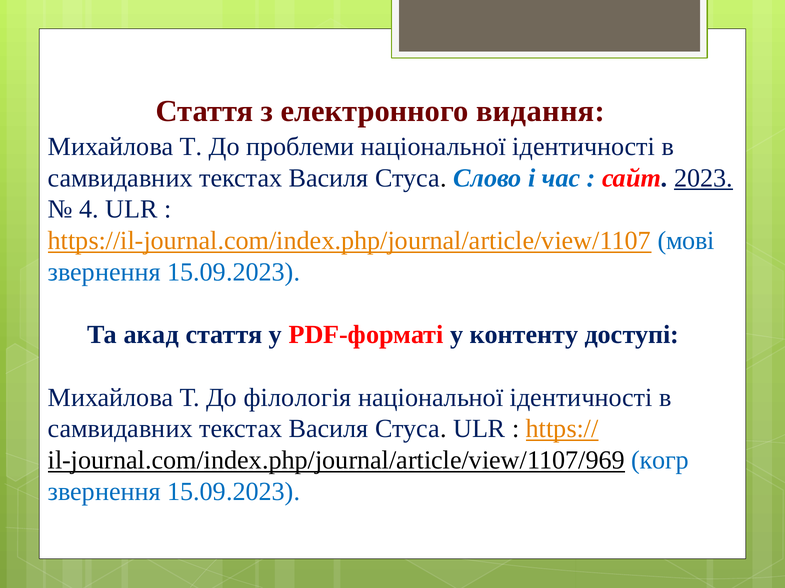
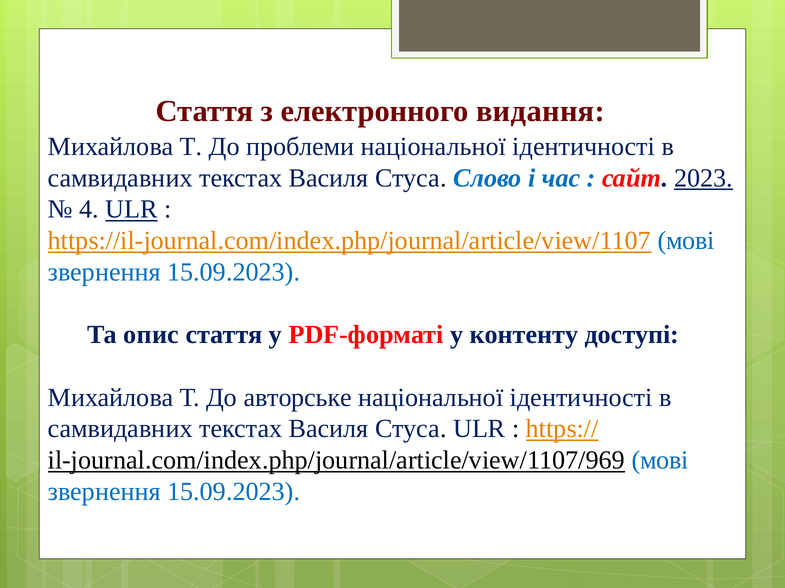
ULR at (132, 210) underline: none -> present
акад: акад -> опис
філологія: філологія -> авторське
когр at (660, 461): когр -> мові
